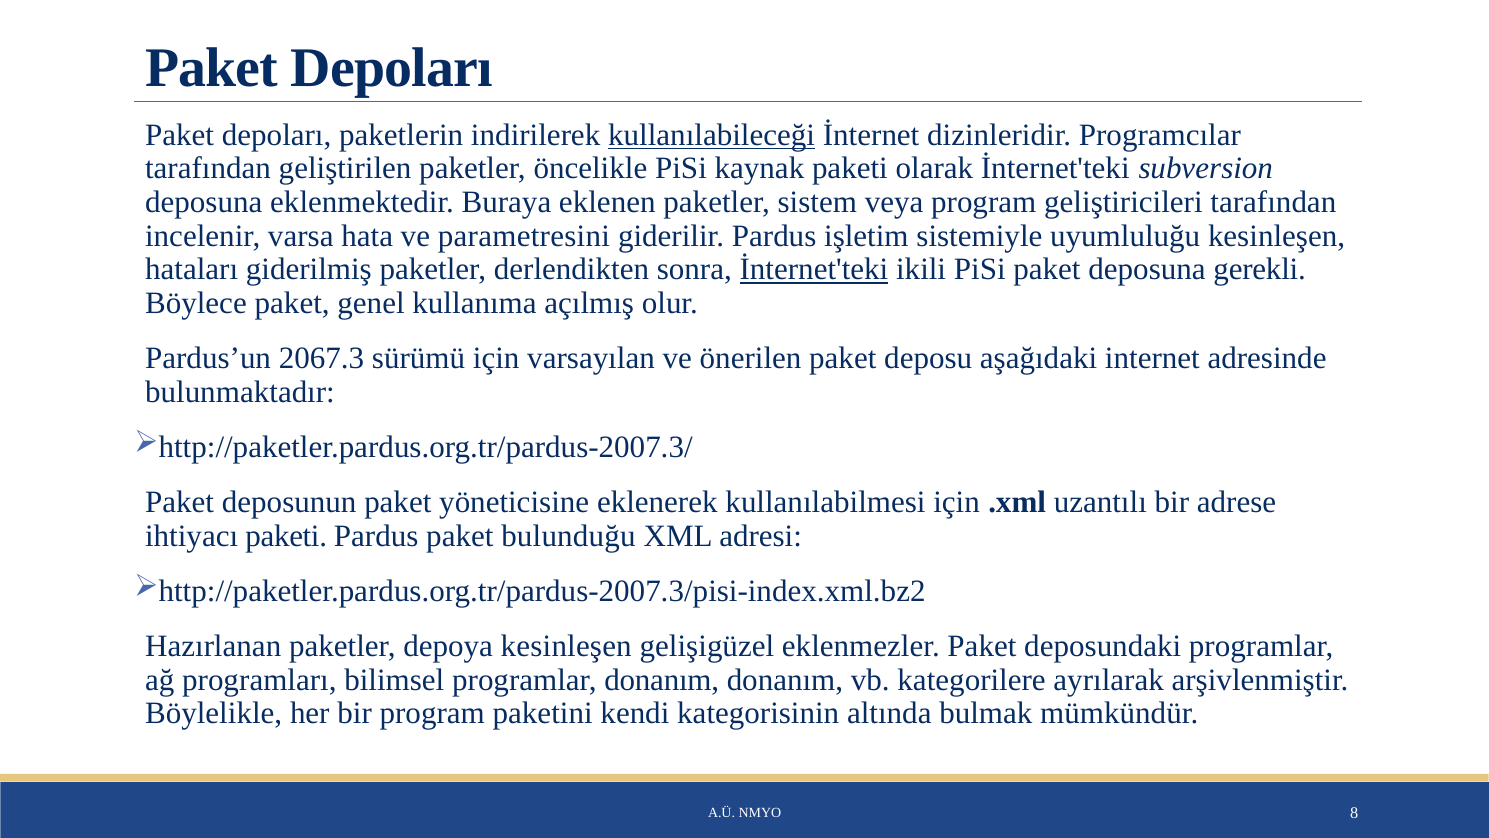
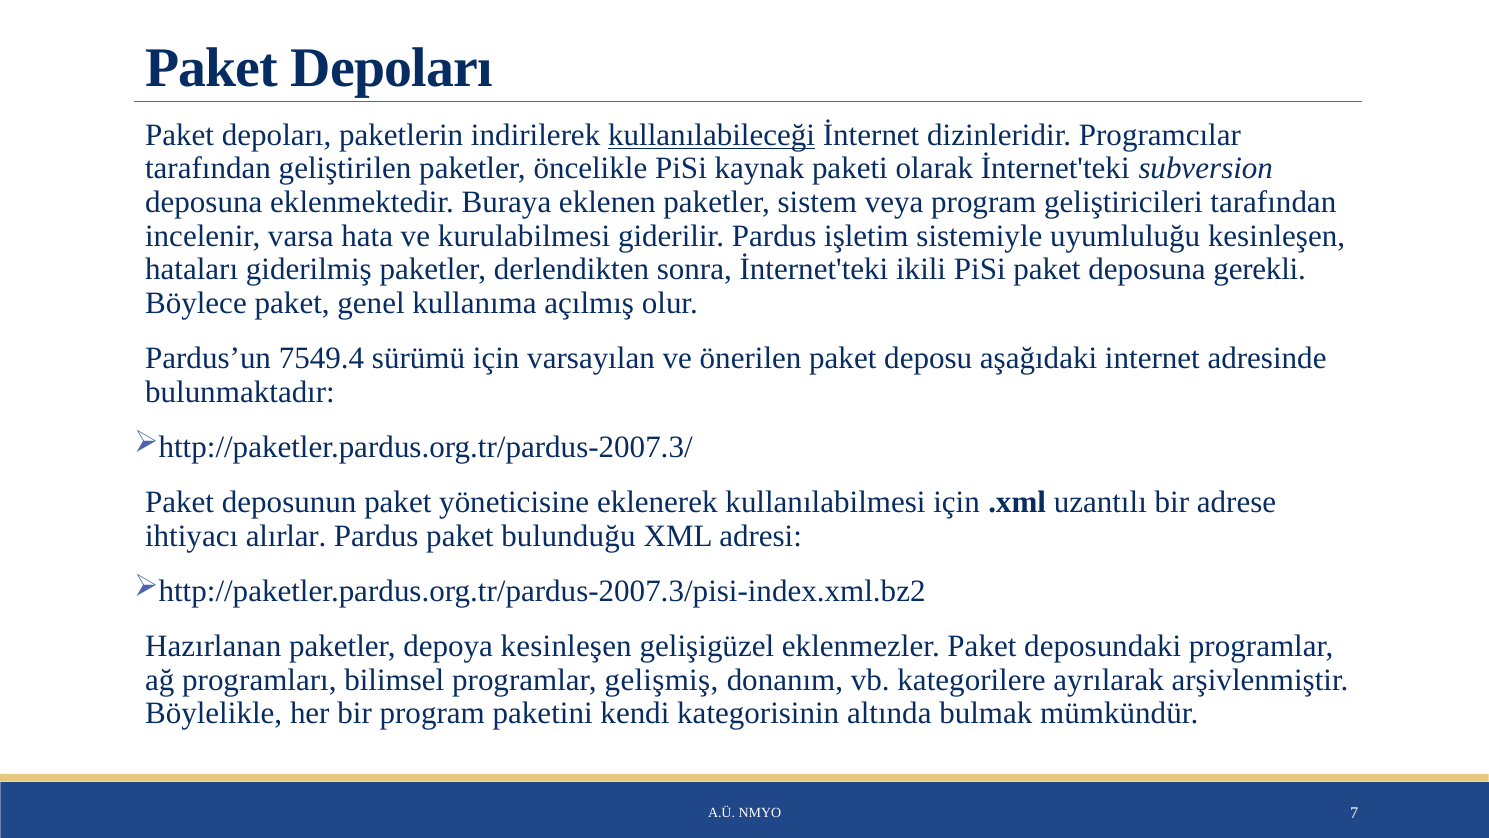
parametresini: parametresini -> kurulabilmesi
İnternet'teki at (814, 269) underline: present -> none
2067.3: 2067.3 -> 7549.4
ihtiyacı paketi: paketi -> alırlar
programlar donanım: donanım -> gelişmiş
8: 8 -> 7
